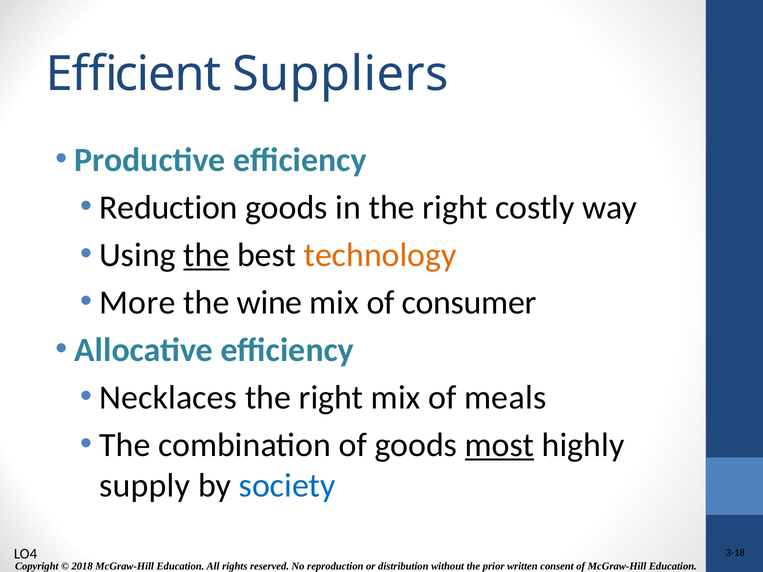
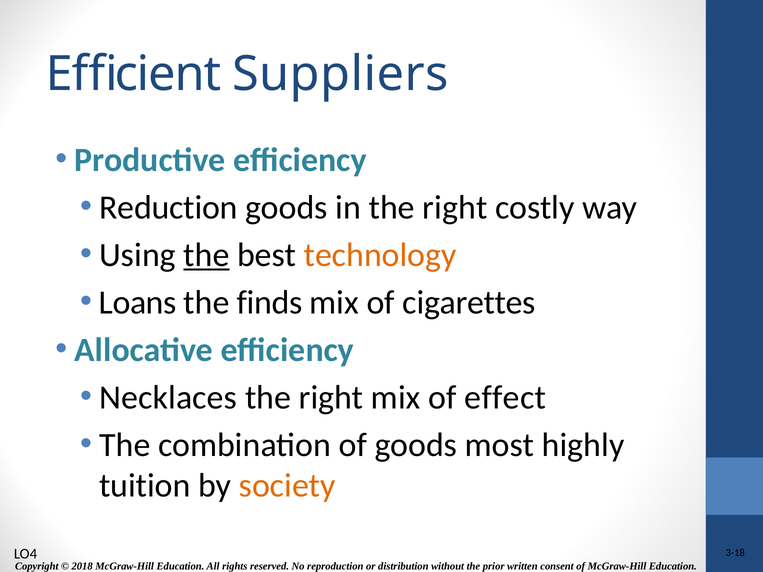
More: More -> Loans
wine: wine -> finds
consumer: consumer -> cigarettes
meals: meals -> effect
most underline: present -> none
supply: supply -> tuition
society colour: blue -> orange
